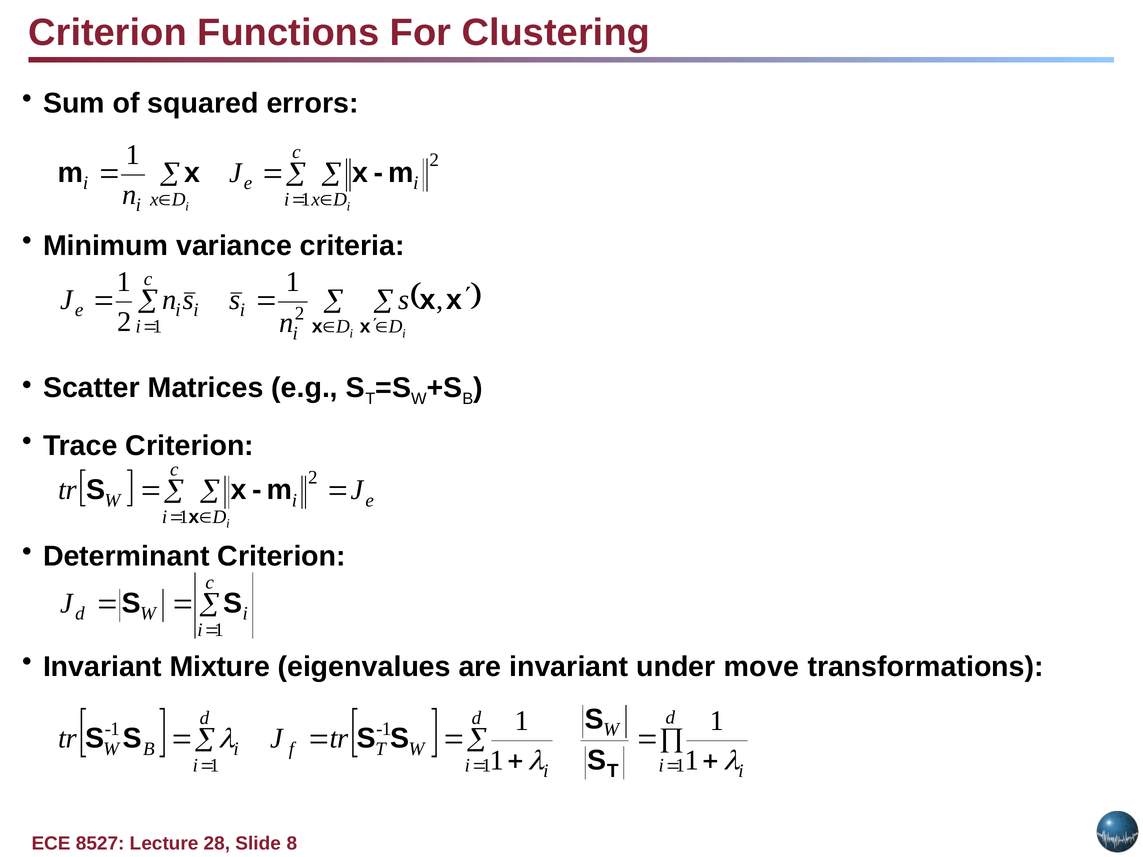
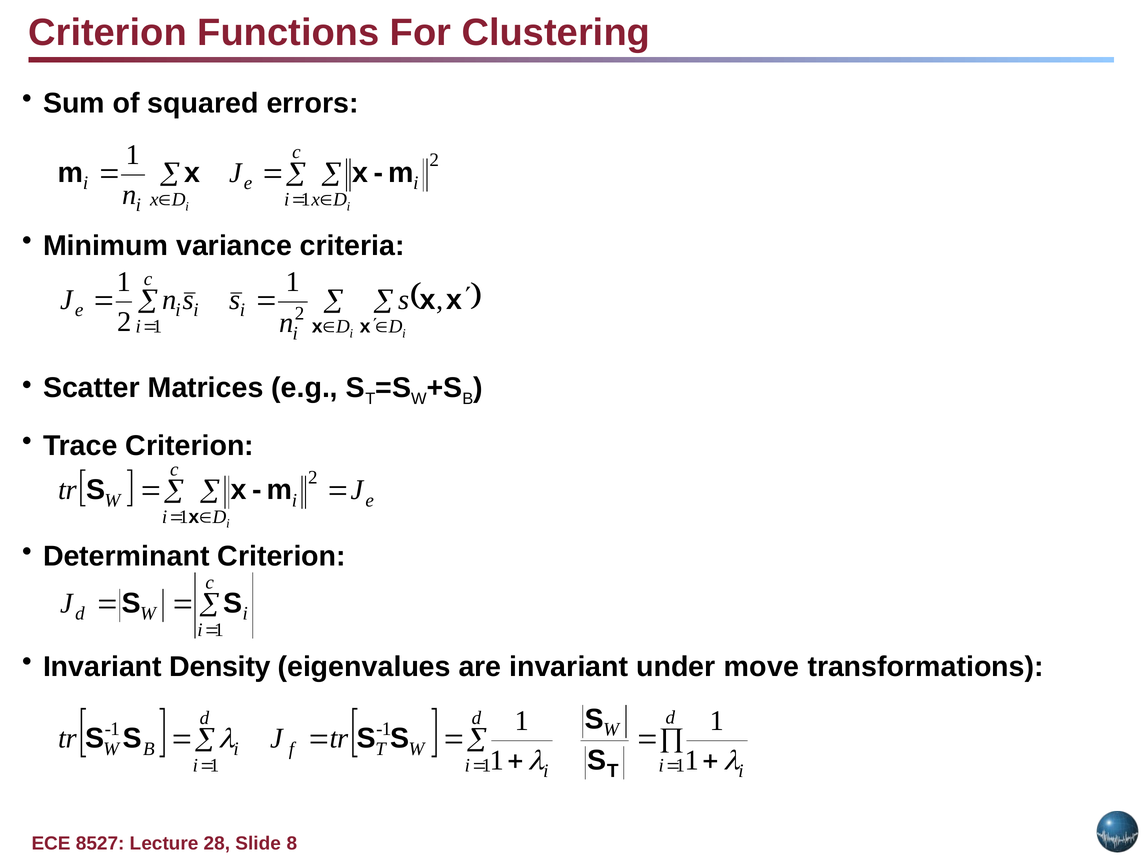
Mixture: Mixture -> Density
